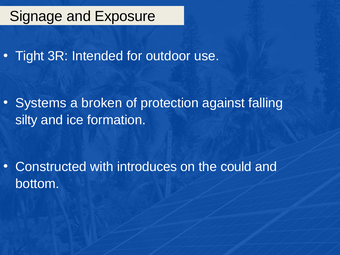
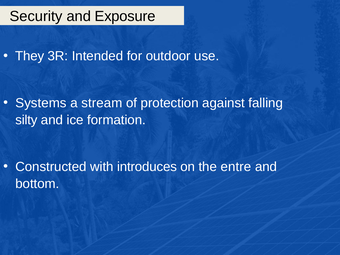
Signage: Signage -> Security
Tight: Tight -> They
broken: broken -> stream
could: could -> entre
